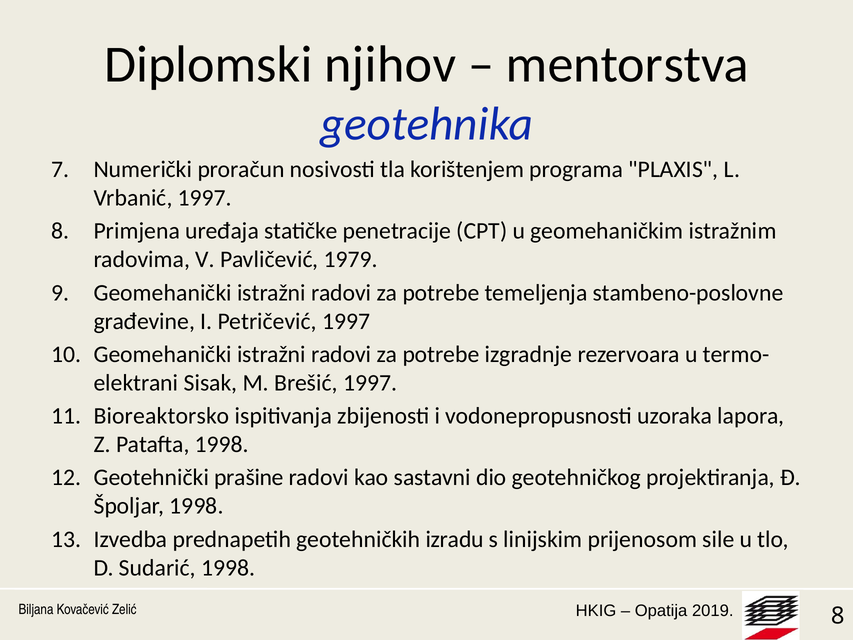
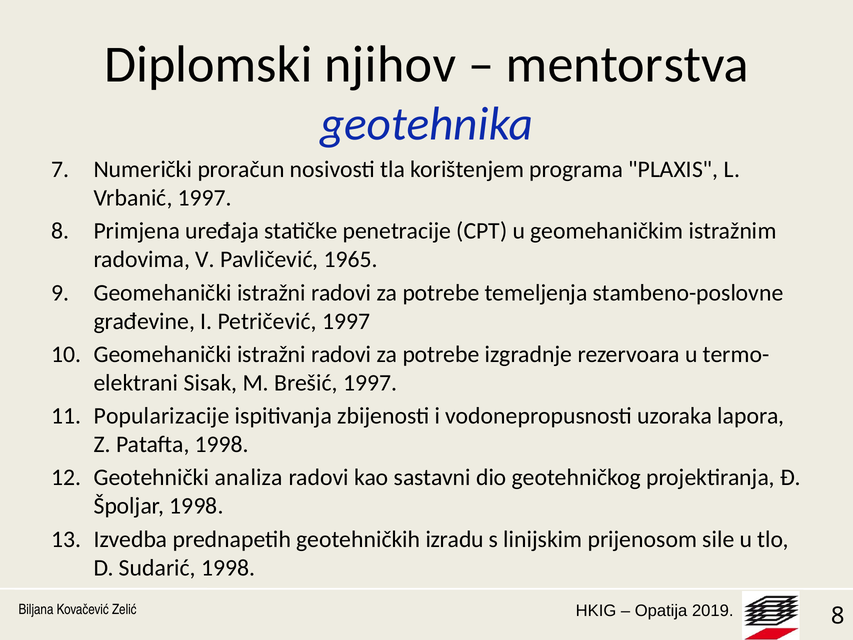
1979: 1979 -> 1965
Bioreaktorsko: Bioreaktorsko -> Popularizacije
prašine: prašine -> analiza
